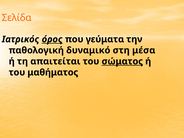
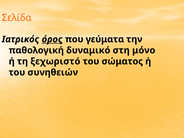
μέσα: μέσα -> μόνο
απαιτείται: απαιτείται -> ξεχωριστό
σώματος underline: present -> none
μαθήματος: μαθήματος -> συνηθειών
